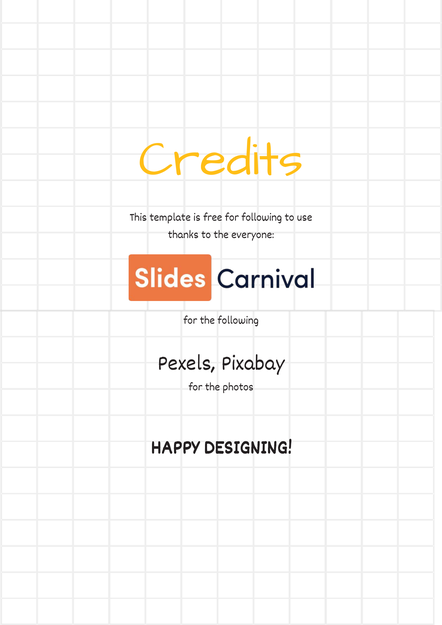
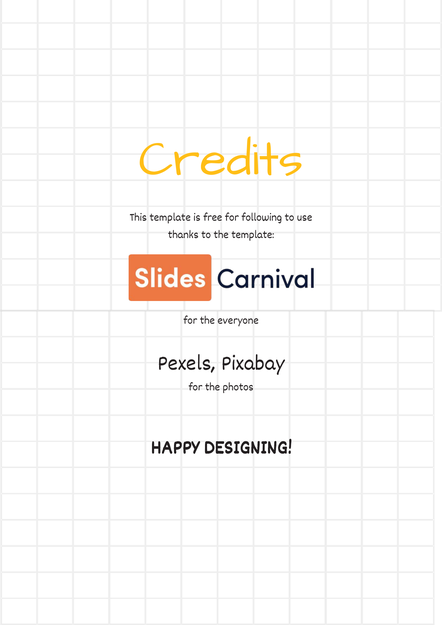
the everyone: everyone -> template
the following: following -> everyone
